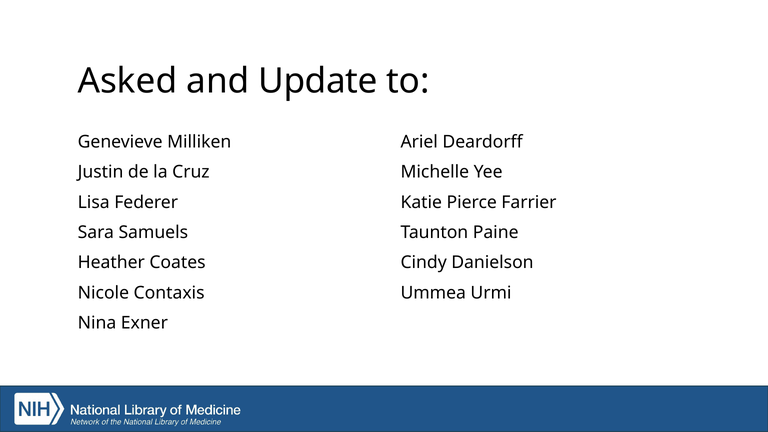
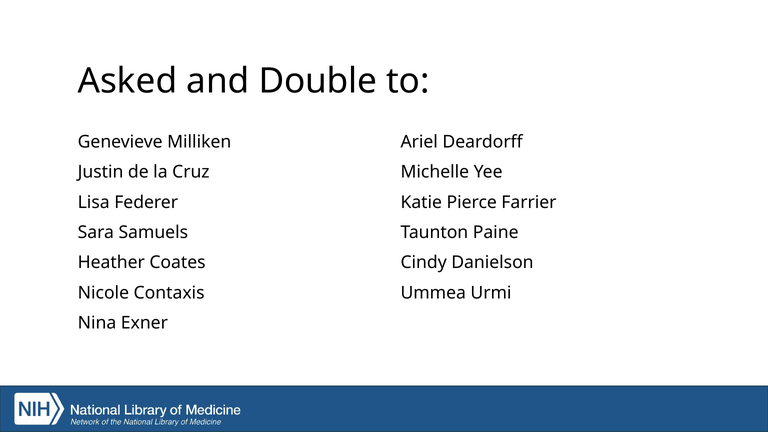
Update: Update -> Double
